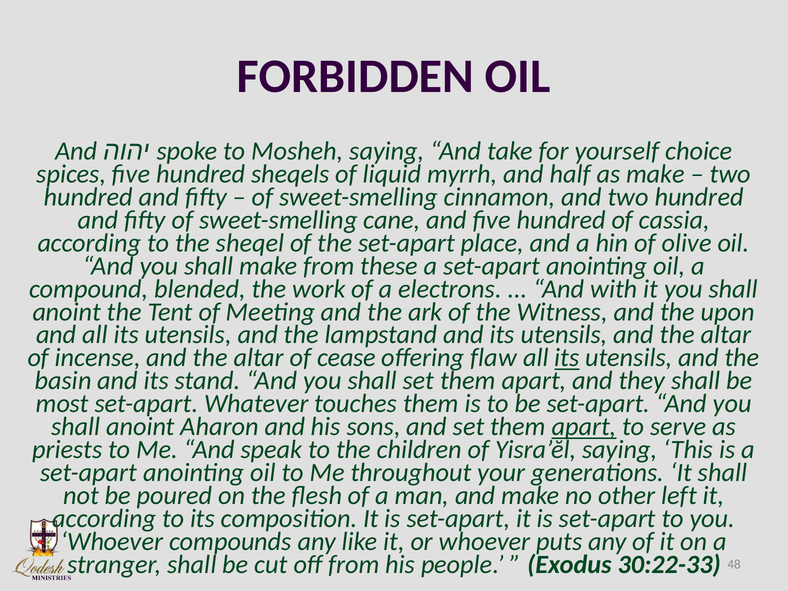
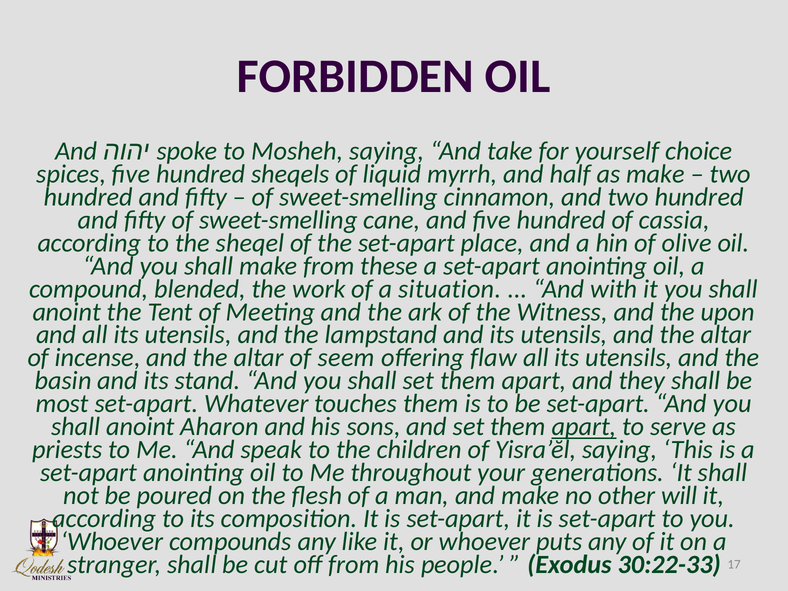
electrons: electrons -> situation
cease: cease -> seem
its at (567, 358) underline: present -> none
left: left -> will
48: 48 -> 17
